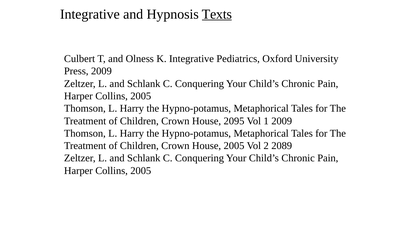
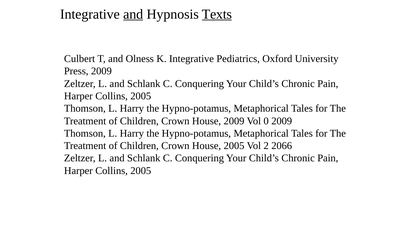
and at (133, 14) underline: none -> present
House 2095: 2095 -> 2009
1: 1 -> 0
2089: 2089 -> 2066
